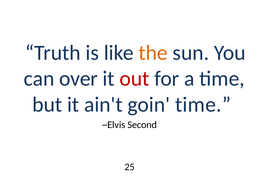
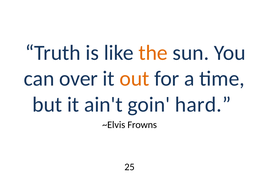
out colour: red -> orange
goin time: time -> hard
Second: Second -> Frowns
